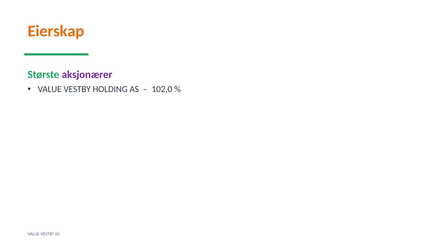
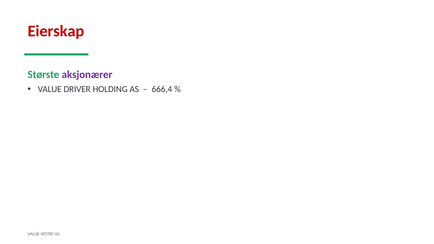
Eierskap colour: orange -> red
VESTBY at (77, 89): VESTBY -> DRIVER
102,0: 102,0 -> 666,4
